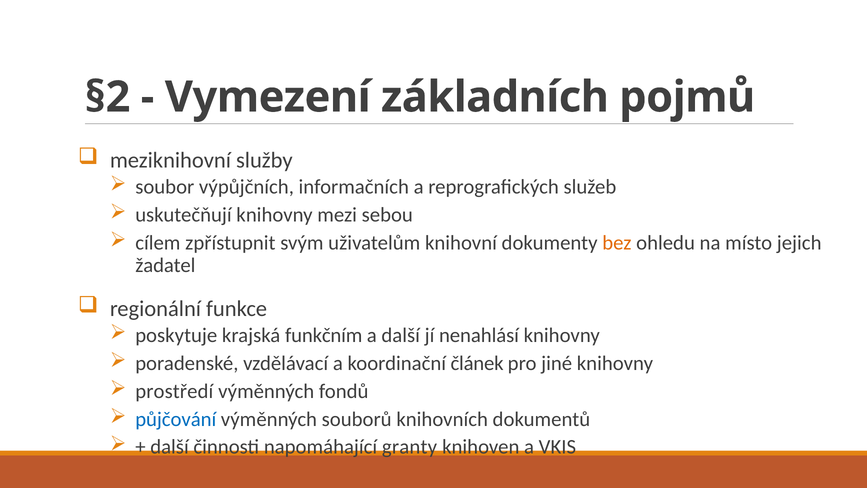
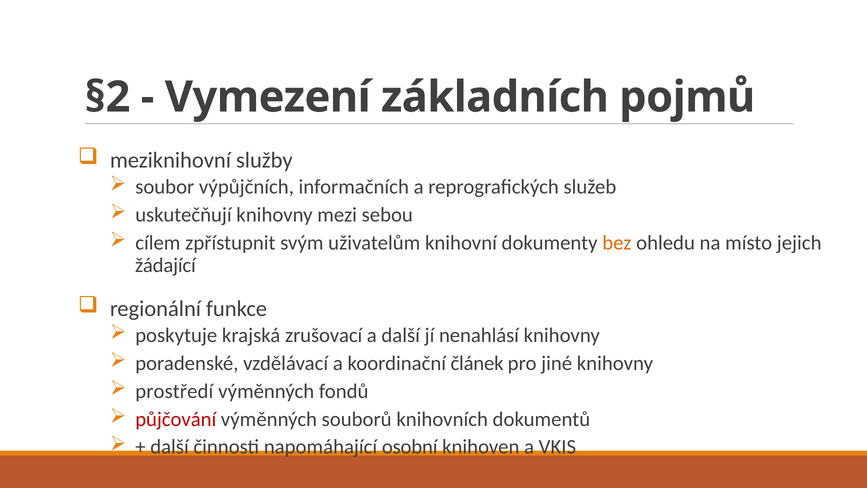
žadatel: žadatel -> žádající
funkčním: funkčním -> zrušovací
půjčování colour: blue -> red
granty: granty -> osobní
